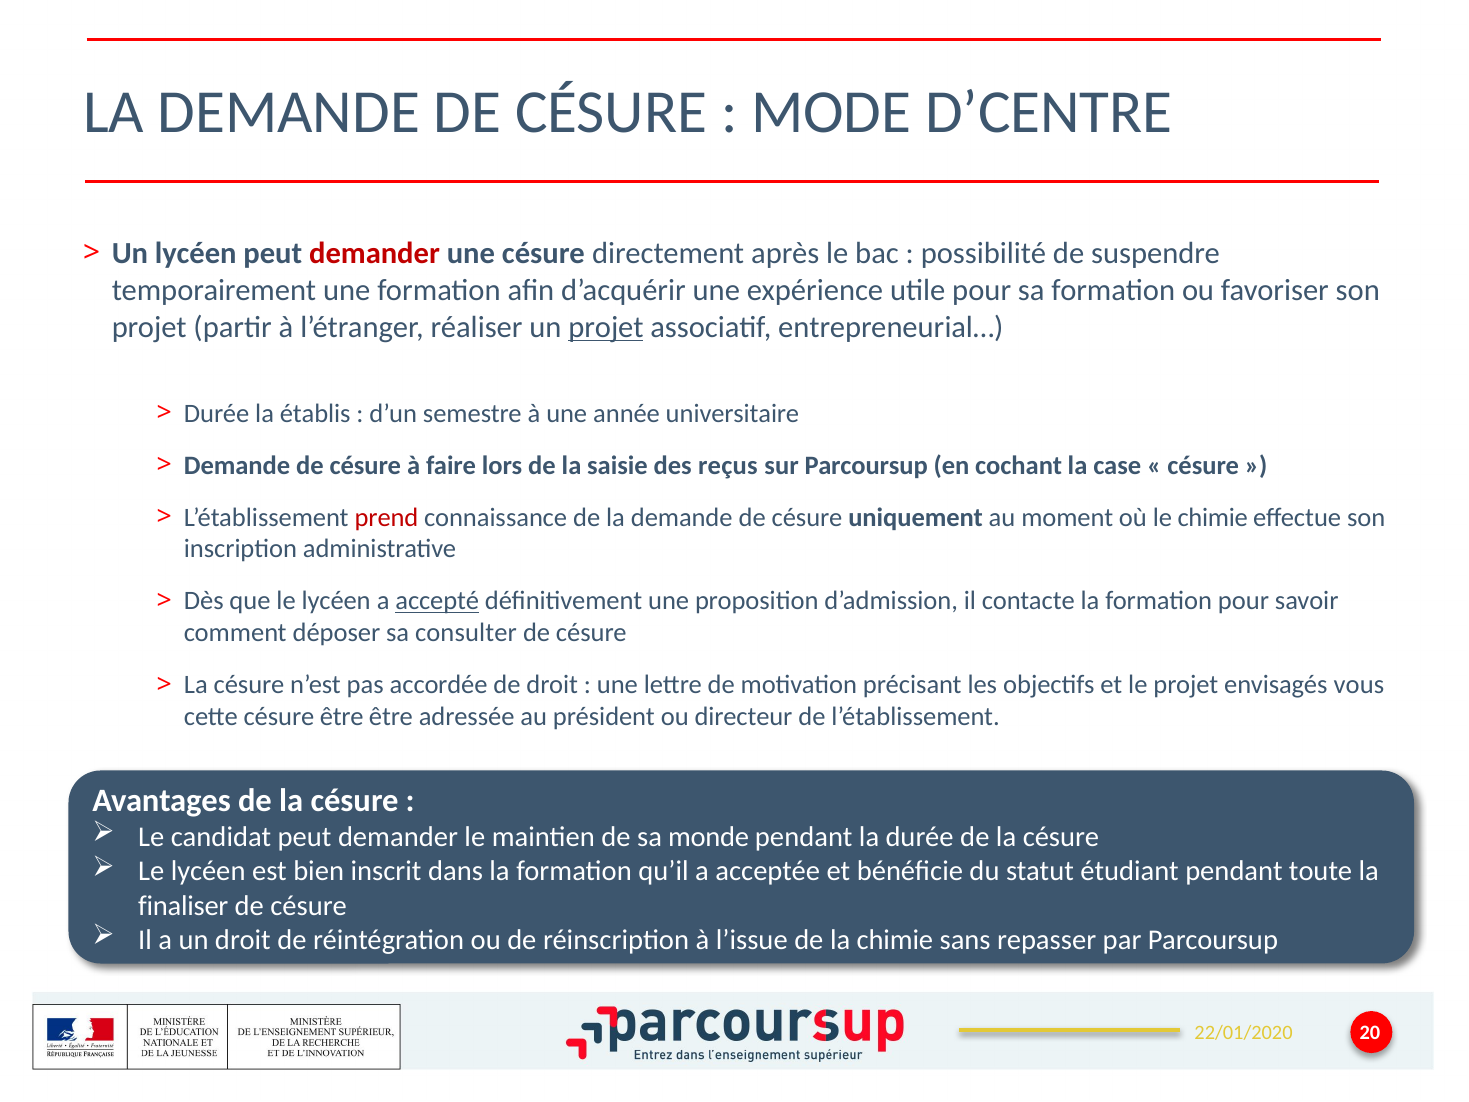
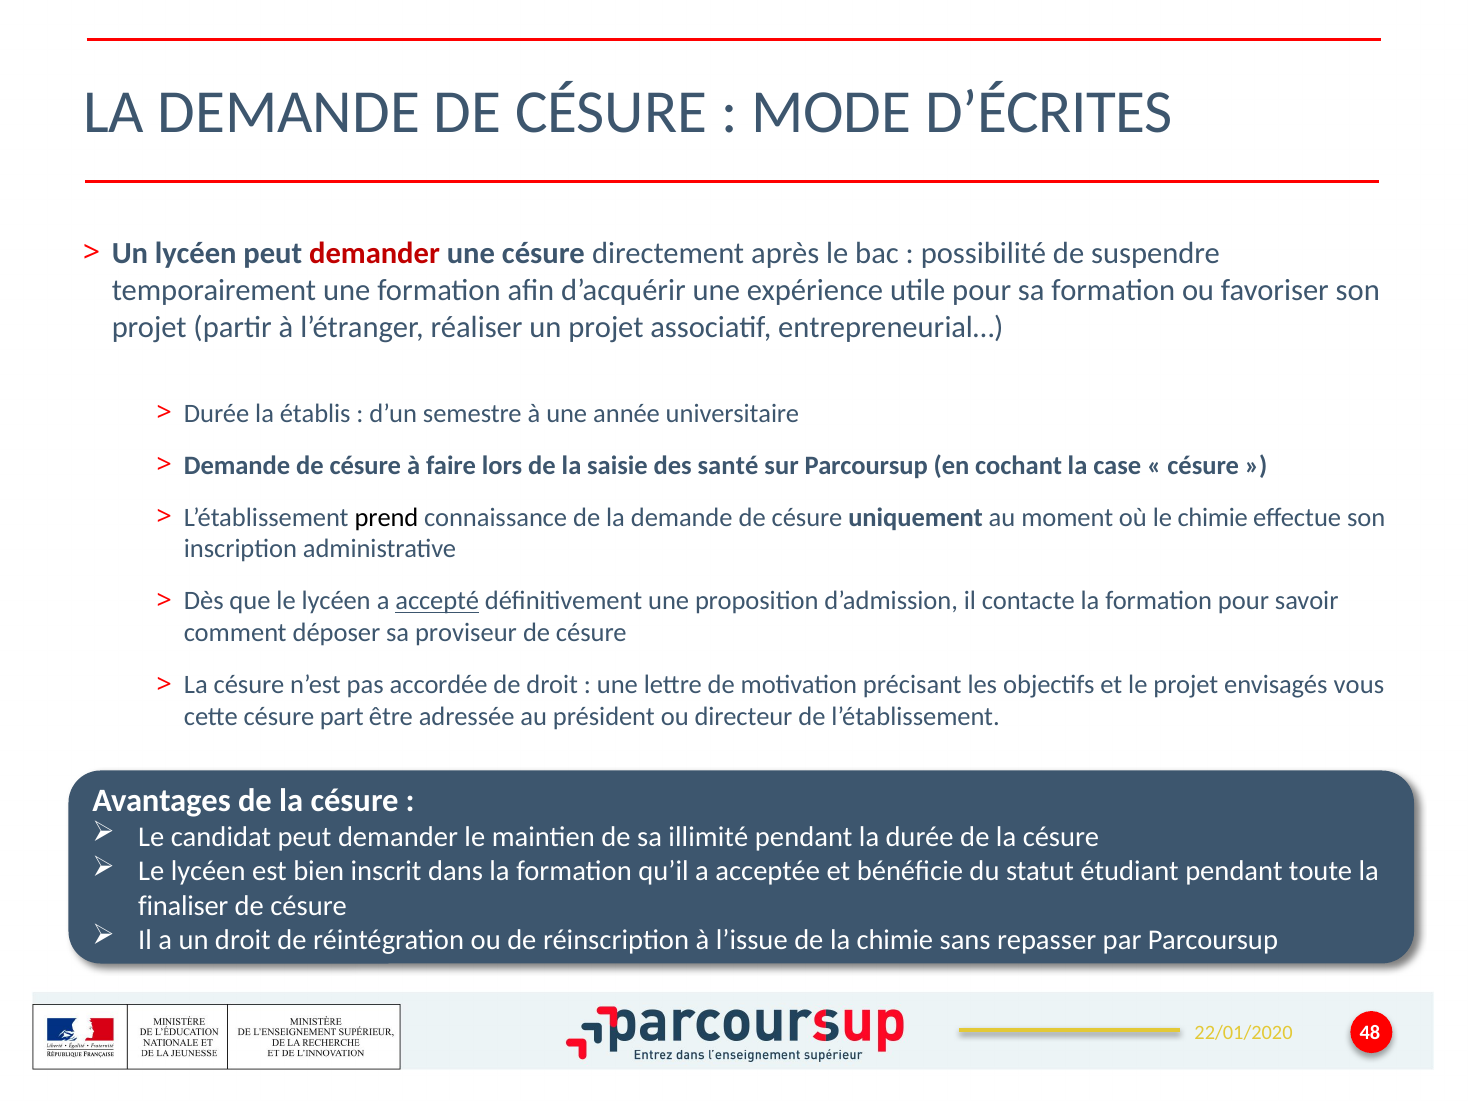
D’CENTRE: D’CENTRE -> D’ÉCRITES
projet at (606, 327) underline: present -> none
reçus: reçus -> santé
prend colour: red -> black
consulter: consulter -> proviseur
césure être: être -> part
monde: monde -> illimité
20: 20 -> 48
